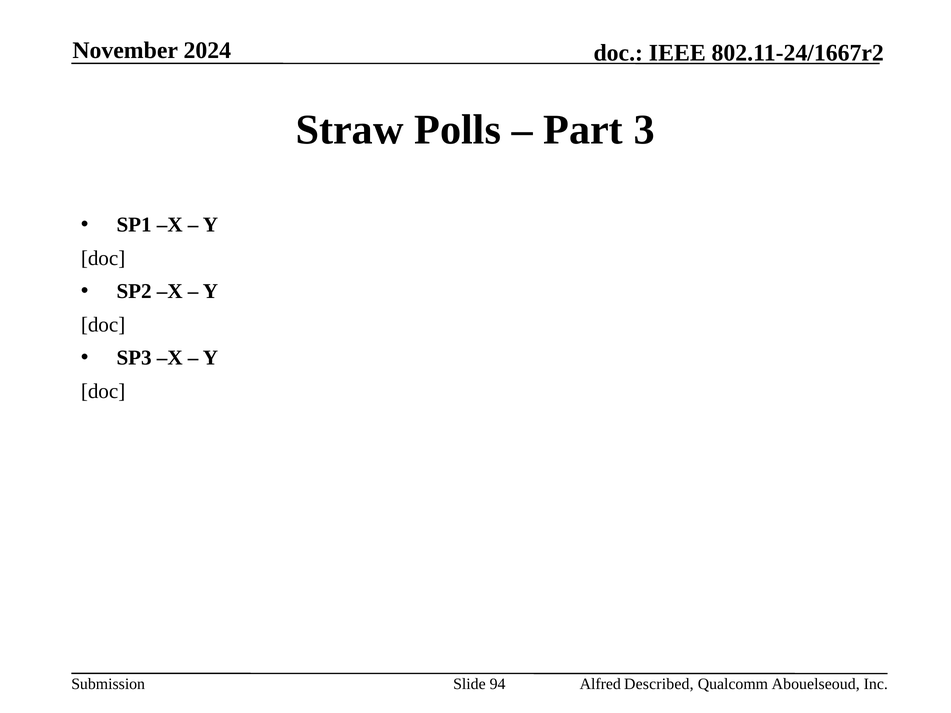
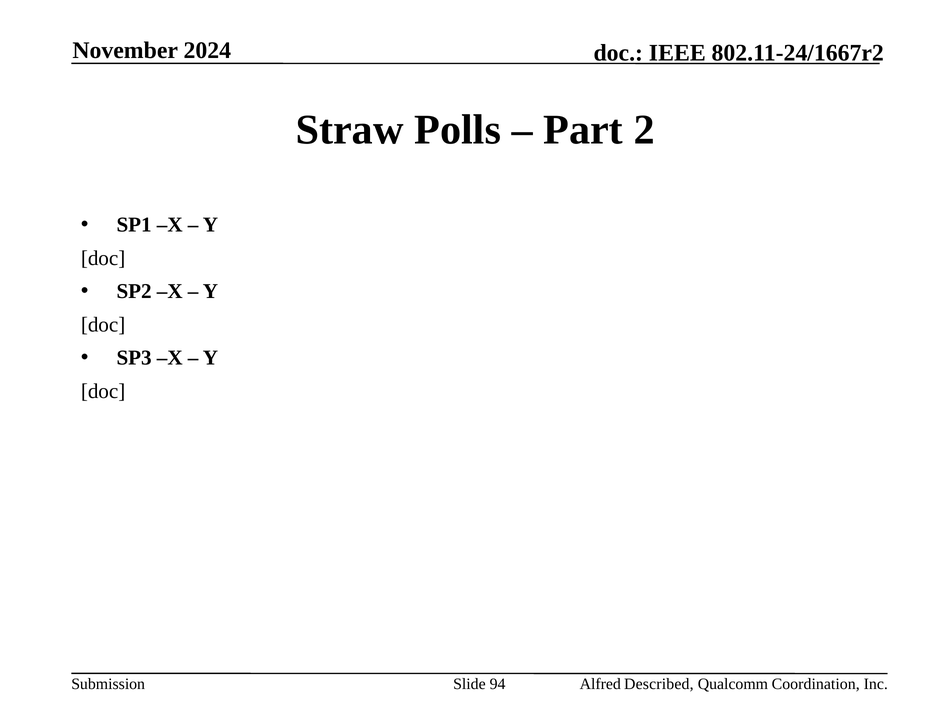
3: 3 -> 2
Abouelseoud: Abouelseoud -> Coordination
